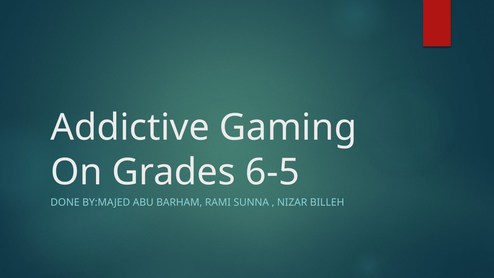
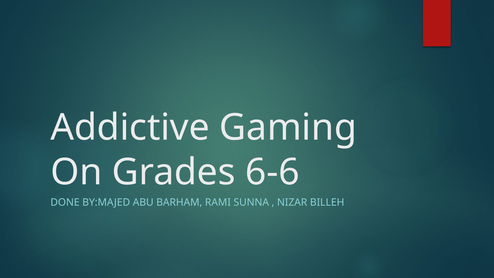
6-5: 6-5 -> 6-6
